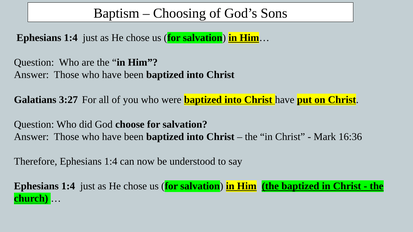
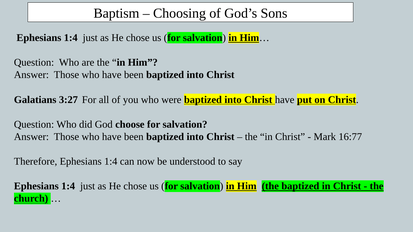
16:36: 16:36 -> 16:77
